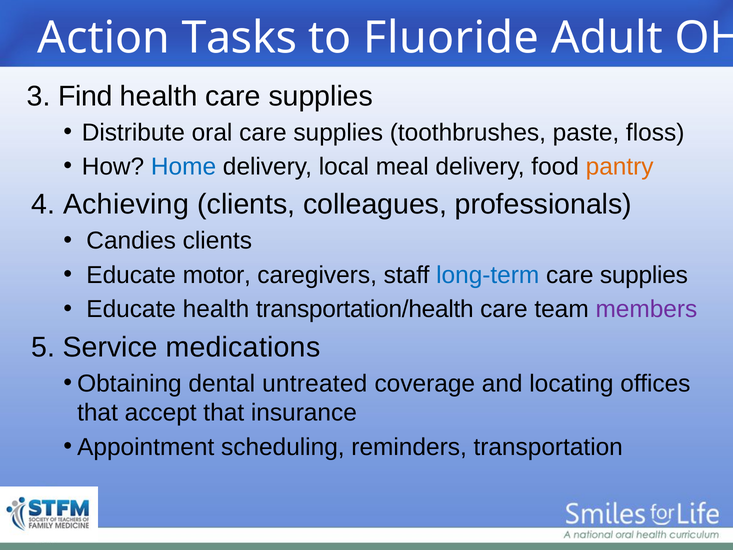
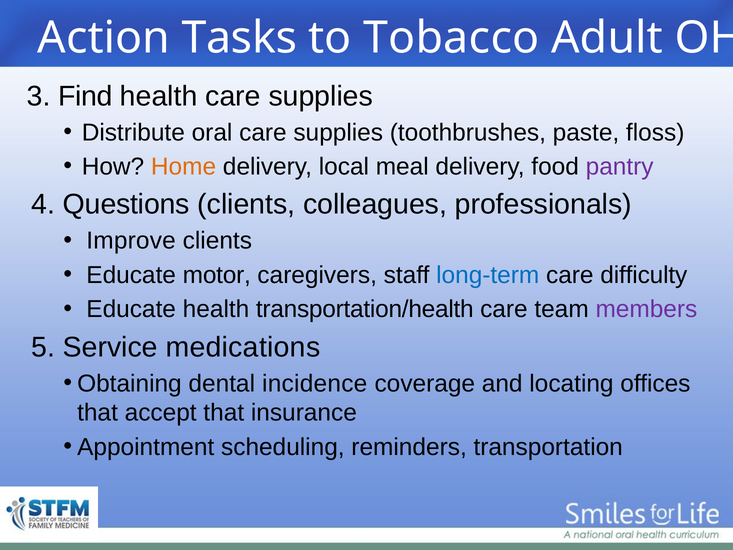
Fluoride: Fluoride -> Tobacco
Home colour: blue -> orange
pantry colour: orange -> purple
Achieving: Achieving -> Questions
Candies: Candies -> Improve
supplies at (644, 275): supplies -> difficulty
untreated: untreated -> incidence
